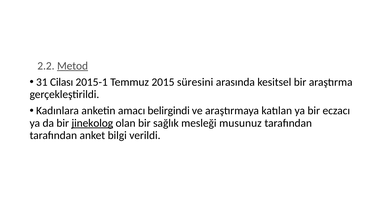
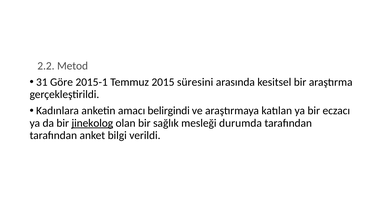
Metod underline: present -> none
Cilası: Cilası -> Göre
musunuz: musunuz -> durumda
